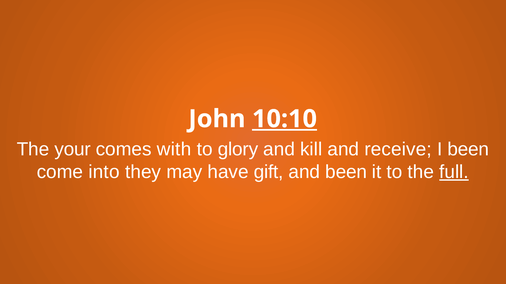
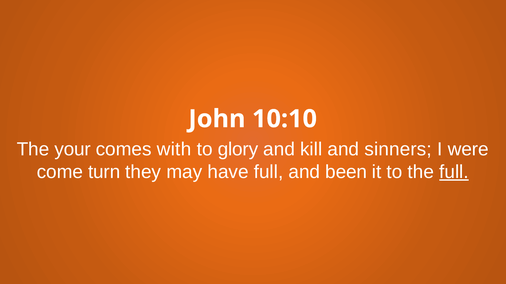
10:10 underline: present -> none
receive: receive -> sinners
I been: been -> were
into: into -> turn
have gift: gift -> full
